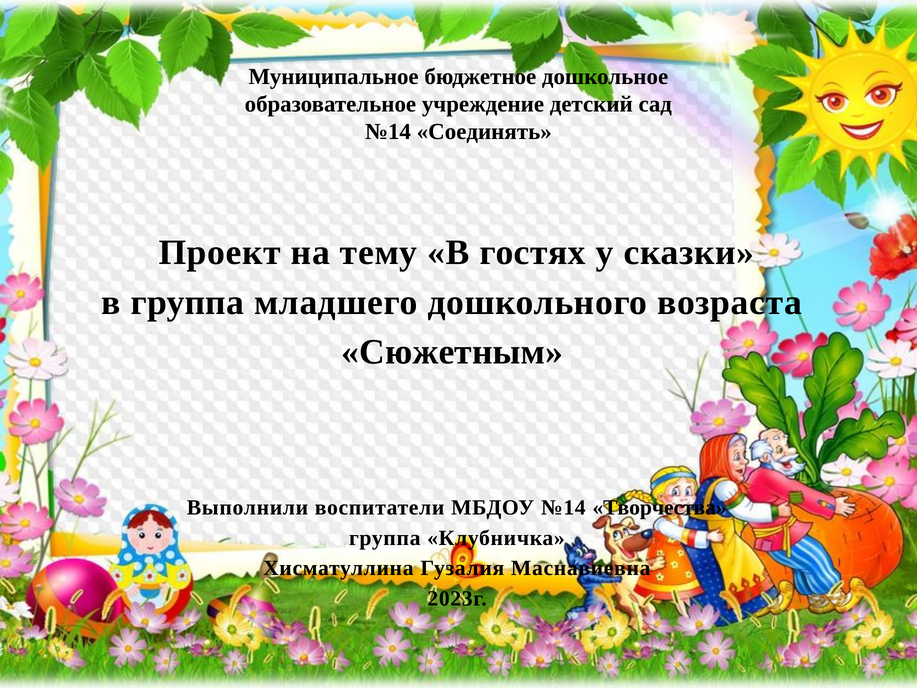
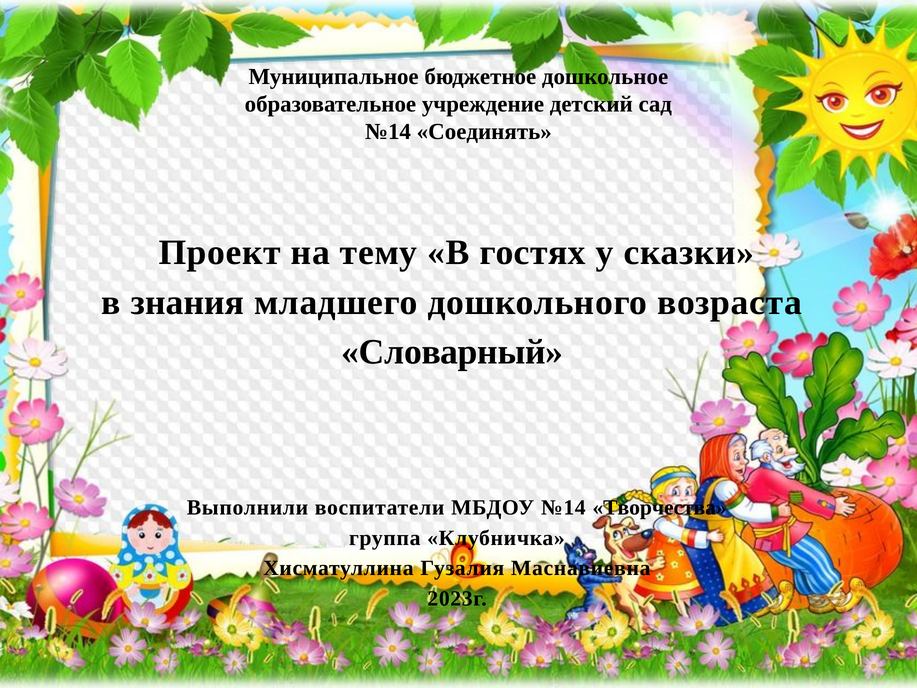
в группа: группа -> знания
Сюжетным: Сюжетным -> Словарный
